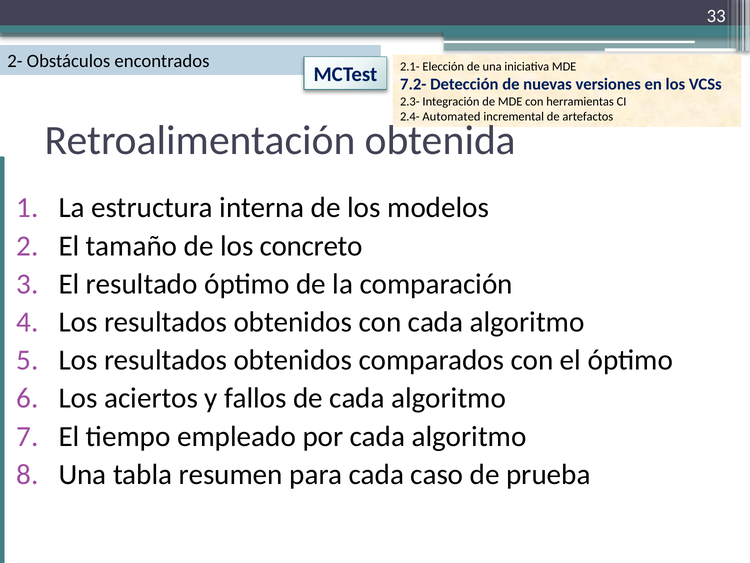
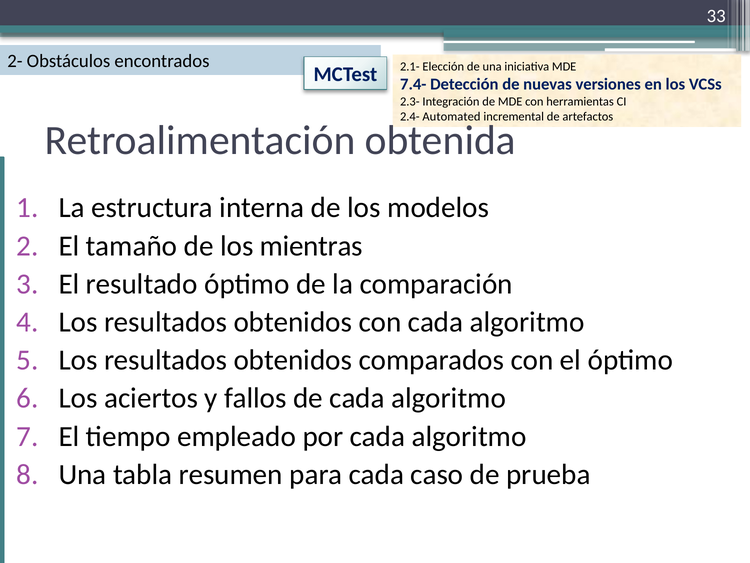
7.2-: 7.2- -> 7.4-
concreto: concreto -> mientras
